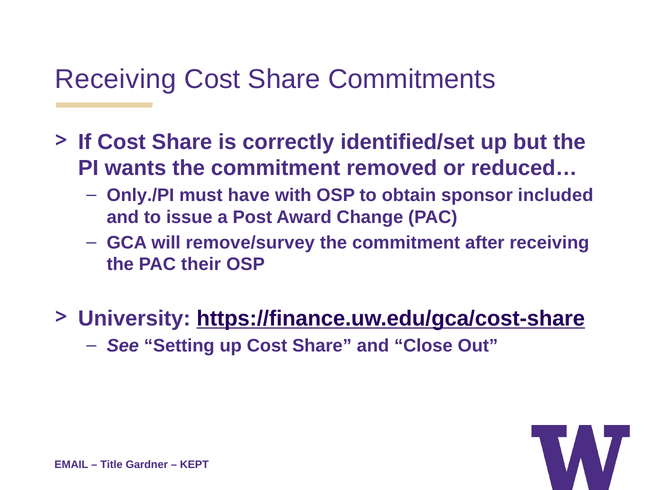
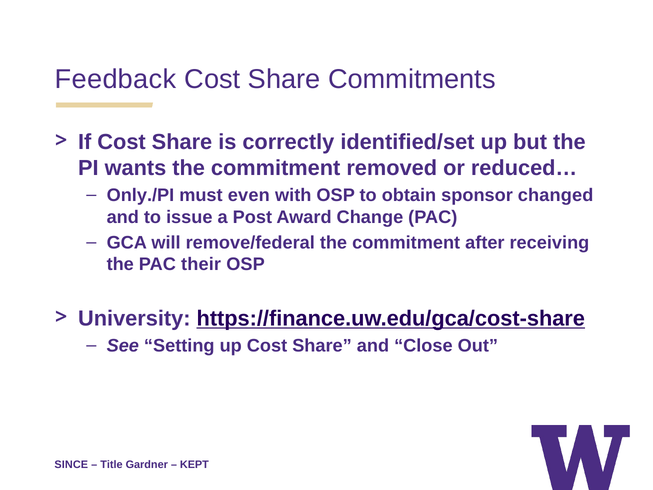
Receiving at (116, 79): Receiving -> Feedback
have: have -> even
included: included -> changed
remove/survey: remove/survey -> remove/federal
EMAIL: EMAIL -> SINCE
